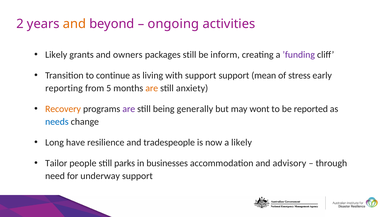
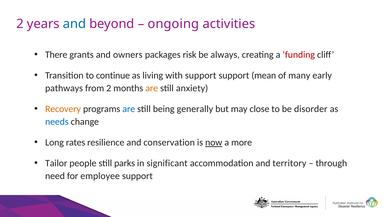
and at (74, 24) colour: orange -> blue
Likely at (56, 55): Likely -> There
packages still: still -> risk
inform: inform -> always
’funding colour: purple -> red
stress: stress -> many
reporting: reporting -> pathways
from 5: 5 -> 2
are at (129, 109) colour: purple -> blue
wont: wont -> close
reported: reported -> disorder
have: have -> rates
tradespeople: tradespeople -> conservation
now underline: none -> present
a likely: likely -> more
businesses: businesses -> significant
advisory: advisory -> territory
underway: underway -> employee
